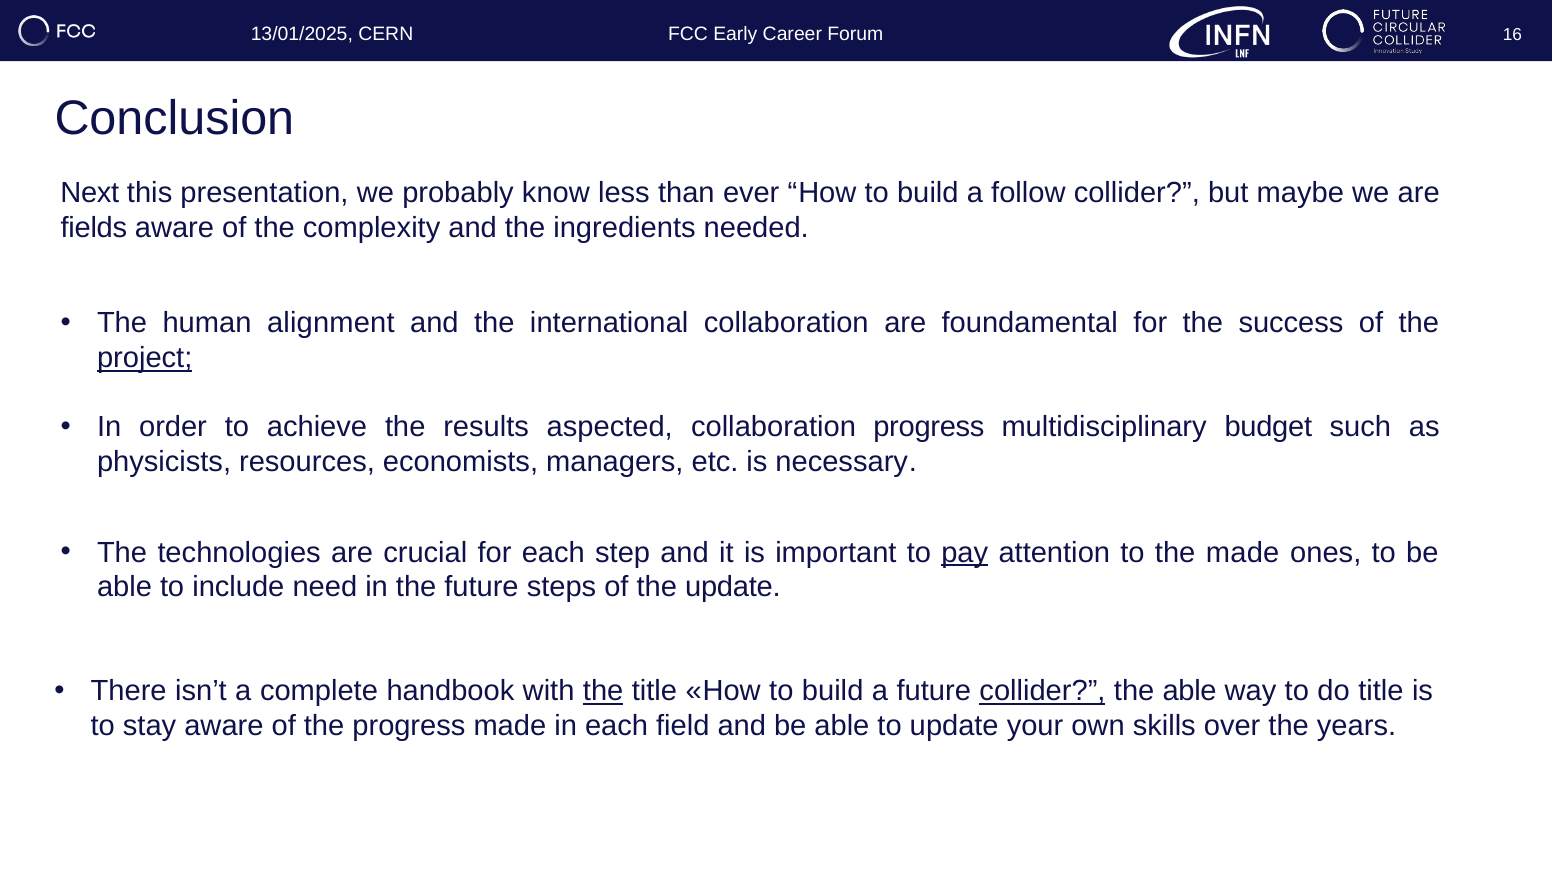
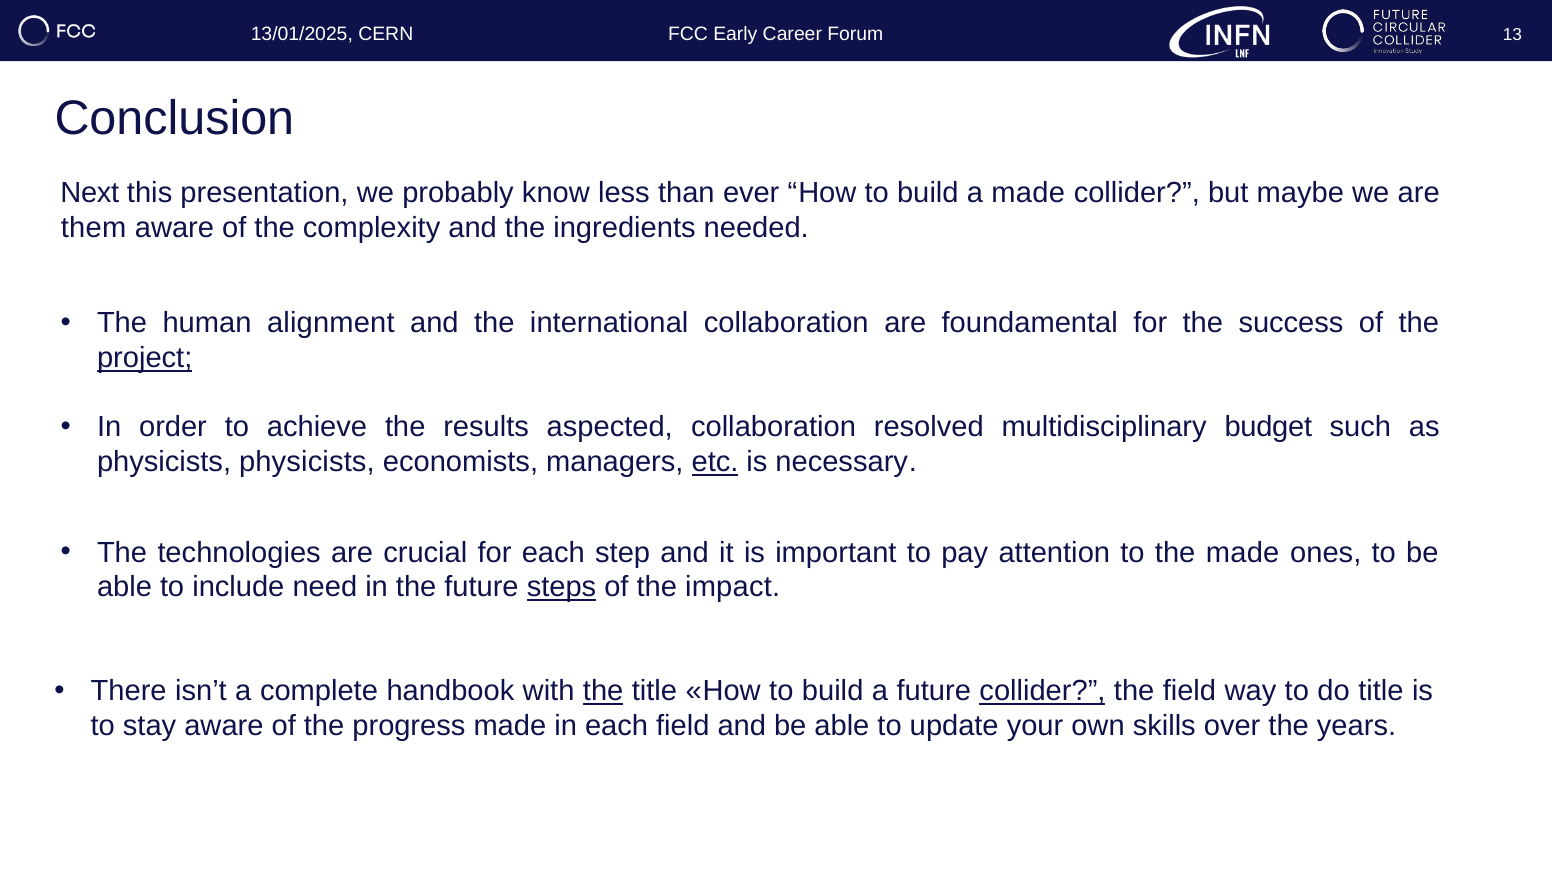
16: 16 -> 13
a follow: follow -> made
fields: fields -> them
collaboration progress: progress -> resolved
physicists resources: resources -> physicists
etc underline: none -> present
pay underline: present -> none
steps underline: none -> present
the update: update -> impact
the able: able -> field
